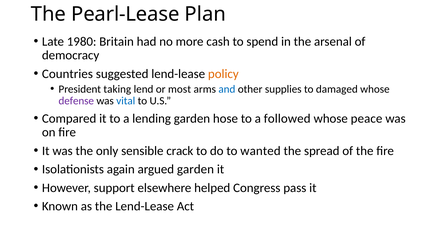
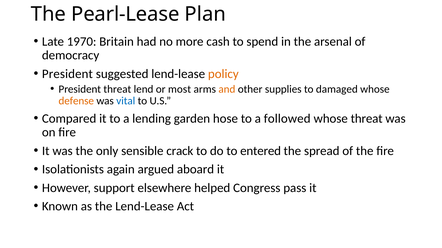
1980: 1980 -> 1970
Countries at (67, 74): Countries -> President
President taking: taking -> threat
and colour: blue -> orange
defense colour: purple -> orange
whose peace: peace -> threat
wanted: wanted -> entered
argued garden: garden -> aboard
